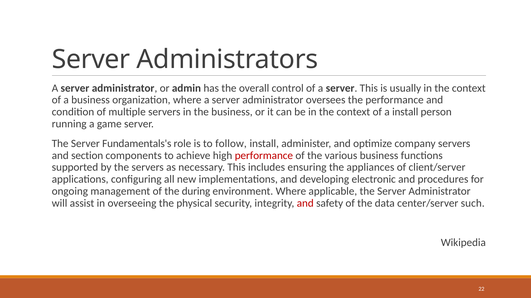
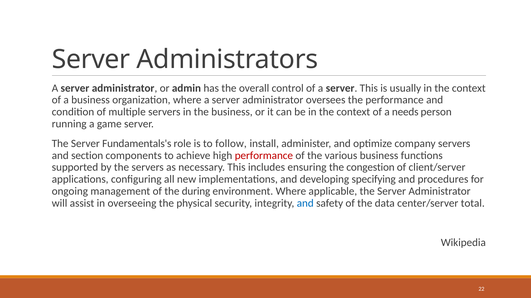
a install: install -> needs
appliances: appliances -> congestion
electronic: electronic -> specifying
and at (305, 204) colour: red -> blue
such: such -> total
